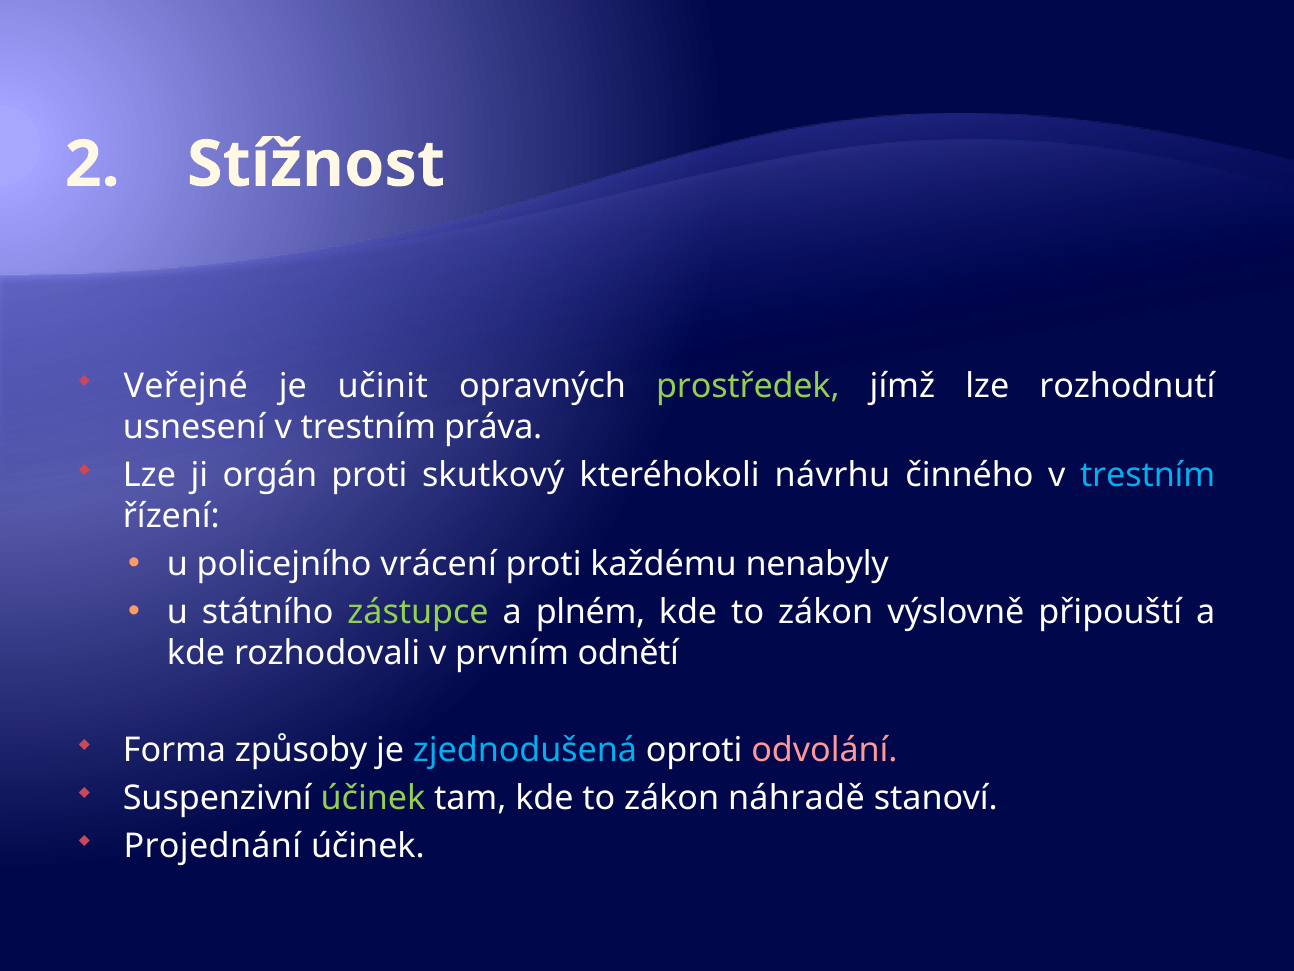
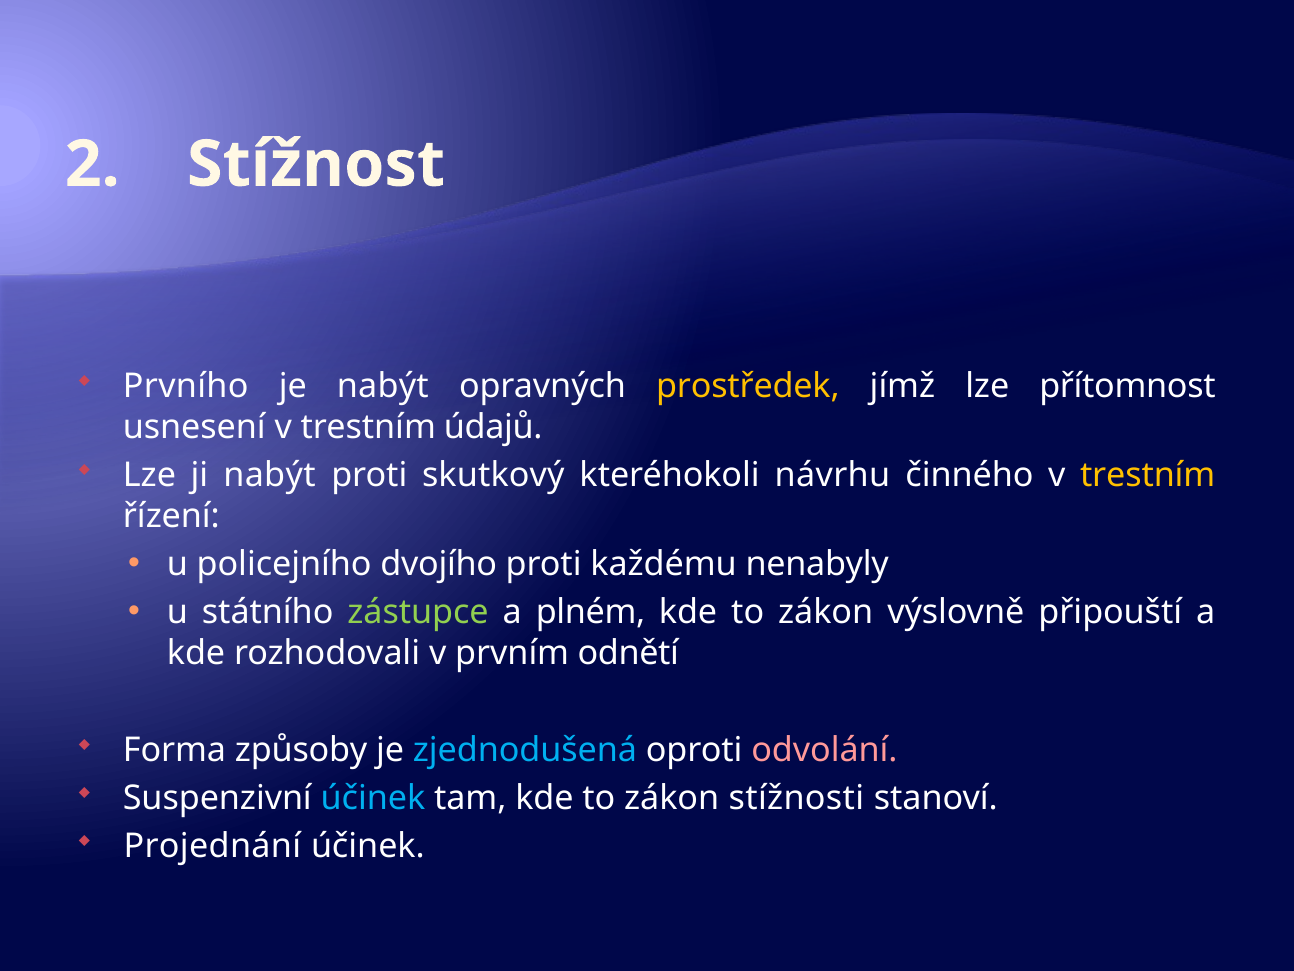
Veřejné: Veřejné -> Prvního
je učinit: učinit -> nabýt
prostředek colour: light green -> yellow
rozhodnutí: rozhodnutí -> přítomnost
práva: práva -> údajů
ji orgán: orgán -> nabýt
trestním at (1148, 475) colour: light blue -> yellow
vrácení: vrácení -> dvojího
účinek at (373, 798) colour: light green -> light blue
náhradě: náhradě -> stížnosti
